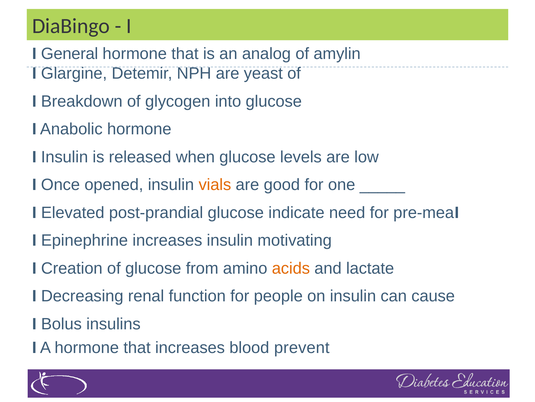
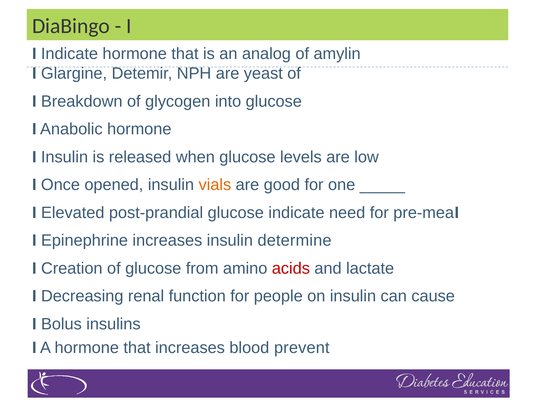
I General: General -> Indicate
motivating: motivating -> determine
acids colour: orange -> red
